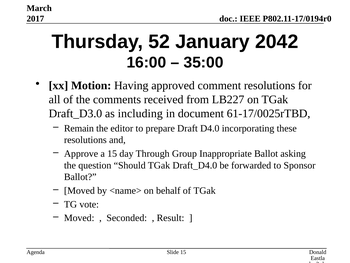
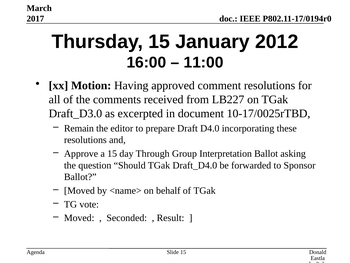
Thursday 52: 52 -> 15
2042: 2042 -> 2012
35:00: 35:00 -> 11:00
including: including -> excerpted
61-17/0025rTBD: 61-17/0025rTBD -> 10-17/0025rTBD
Inappropriate: Inappropriate -> Interpretation
